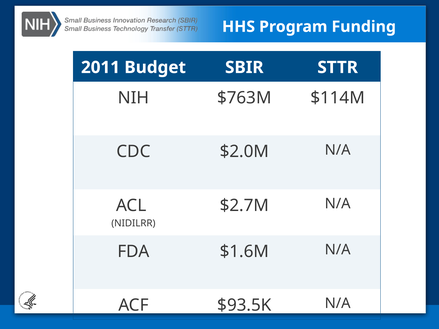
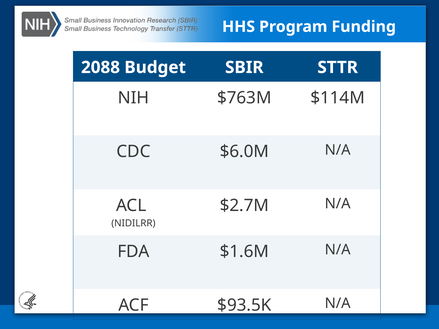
2011: 2011 -> 2088
$2.0M: $2.0M -> $6.0M
